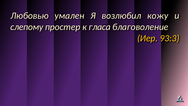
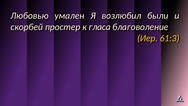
кожу: кожу -> были
слепому: слепому -> скорбей
93:3: 93:3 -> 61:3
